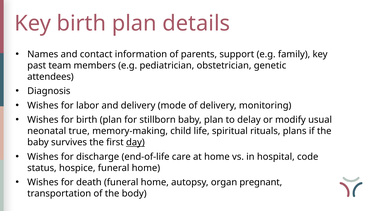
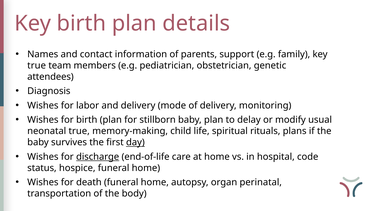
past at (37, 65): past -> true
discharge underline: none -> present
pregnant: pregnant -> perinatal
